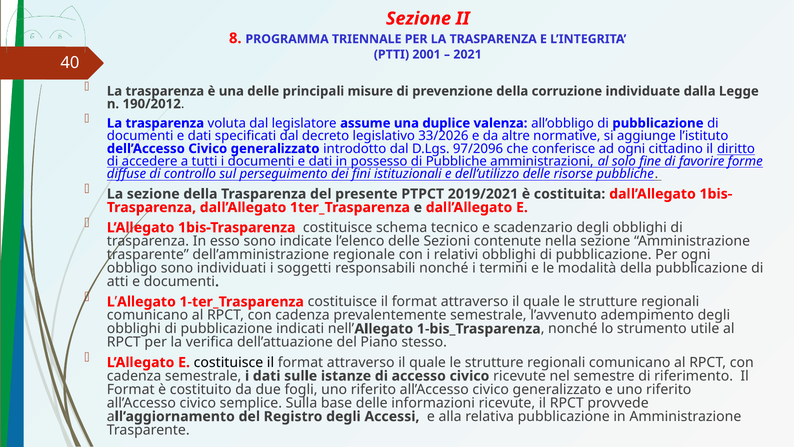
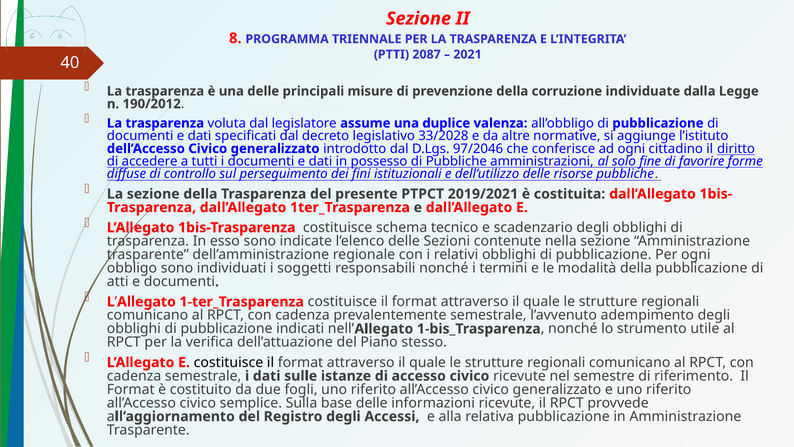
2001: 2001 -> 2087
33/2026: 33/2026 -> 33/2028
97/2096: 97/2096 -> 97/2046
